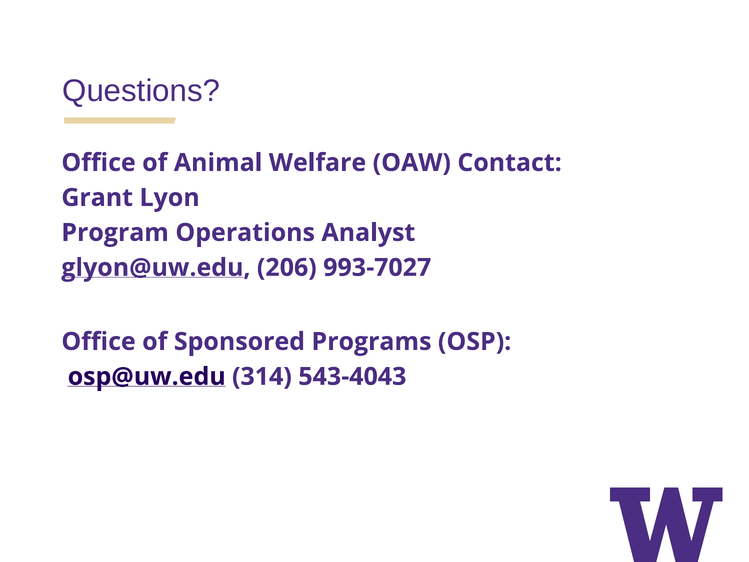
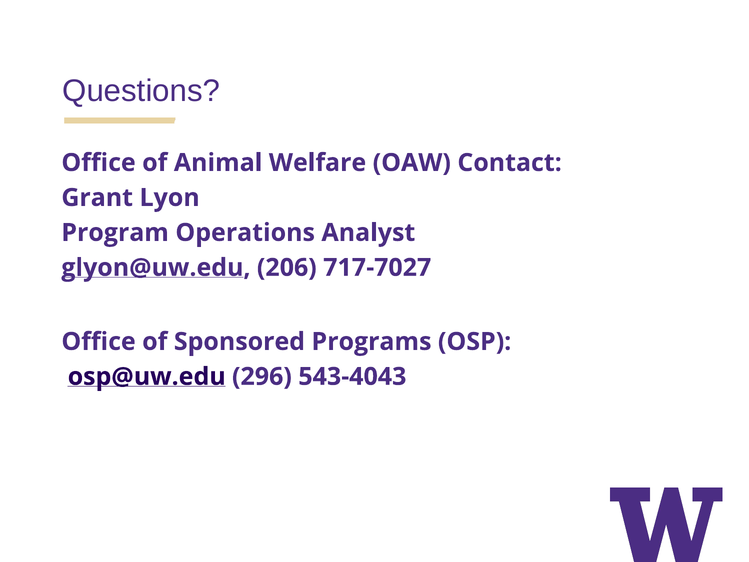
993-7027: 993-7027 -> 717-7027
314: 314 -> 296
